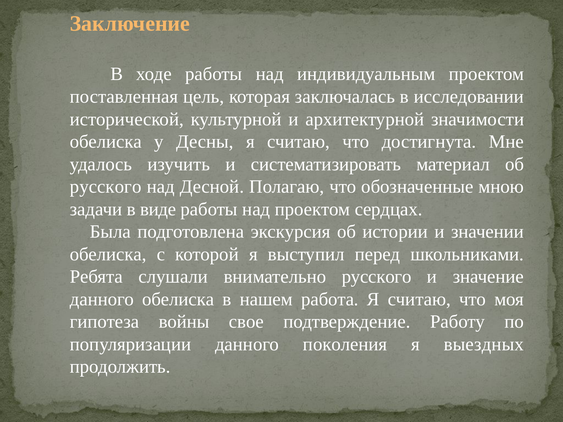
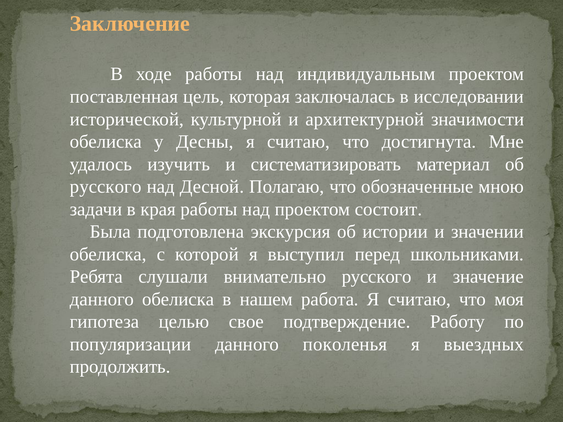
виде: виде -> края
сердцах: сердцах -> состоит
войны: войны -> целью
поколения: поколения -> поколенья
